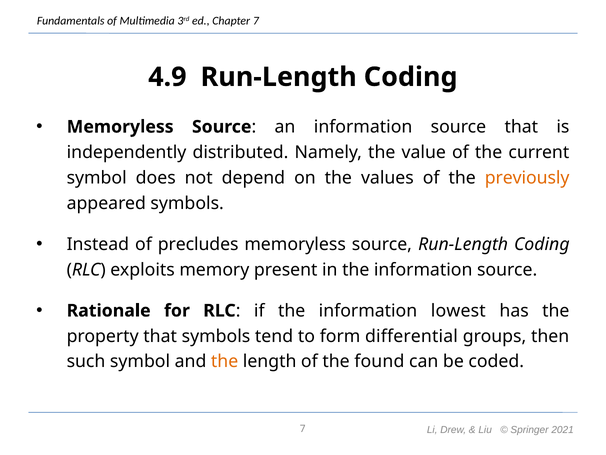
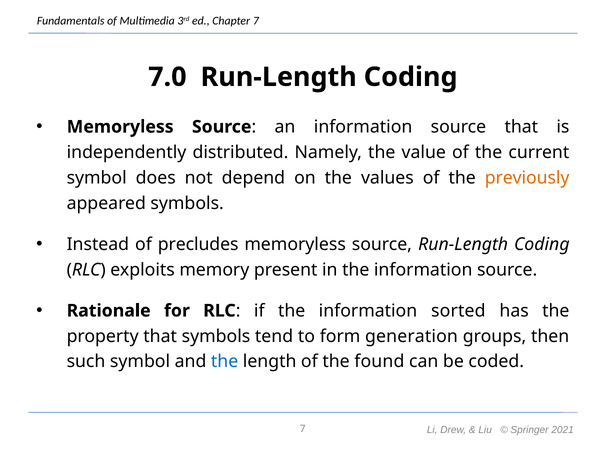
4.9: 4.9 -> 7.0
lowest: lowest -> sorted
differential: differential -> generation
the at (225, 361) colour: orange -> blue
